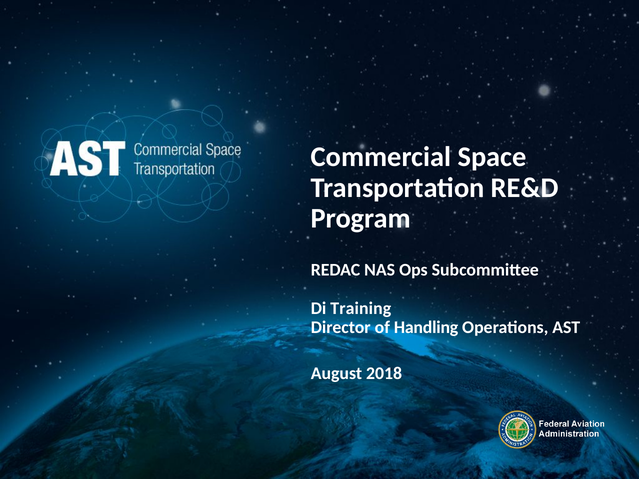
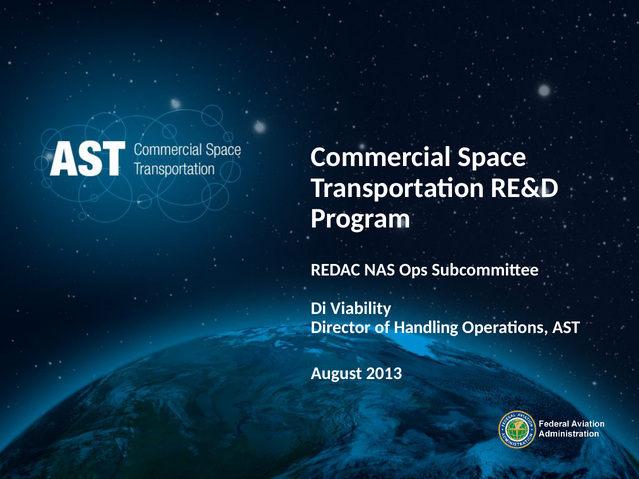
Training: Training -> Viability
2018: 2018 -> 2013
